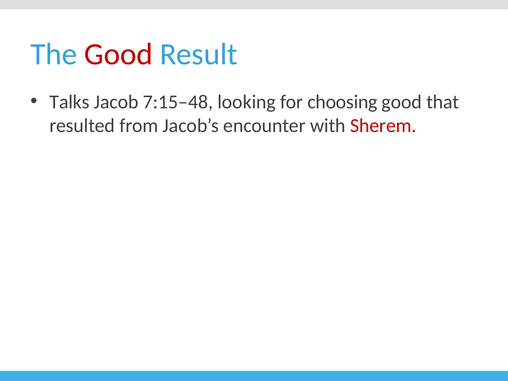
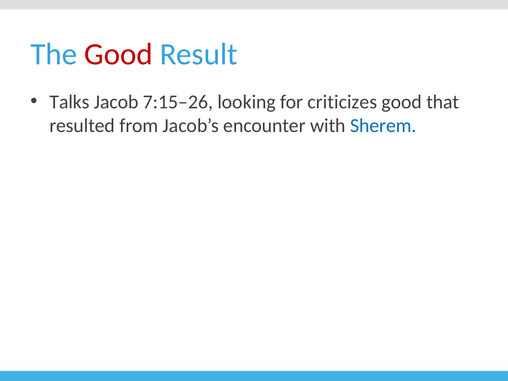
7:15–48: 7:15–48 -> 7:15–26
choosing: choosing -> criticizes
Sherem colour: red -> blue
